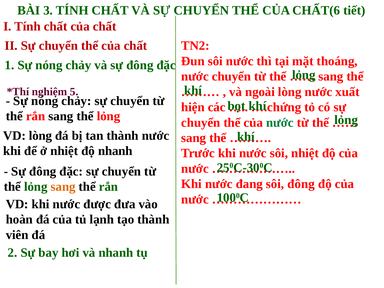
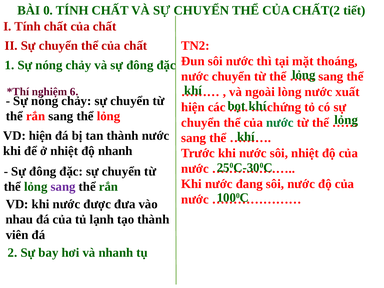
3: 3 -> 0
CHẤT(6: CHẤT(6 -> CHẤT(2
5: 5 -> 6
VD lòng: lòng -> hiện
đang sôi đông: đông -> nước
sang at (63, 187) colour: orange -> purple
hoàn: hoàn -> nhau
